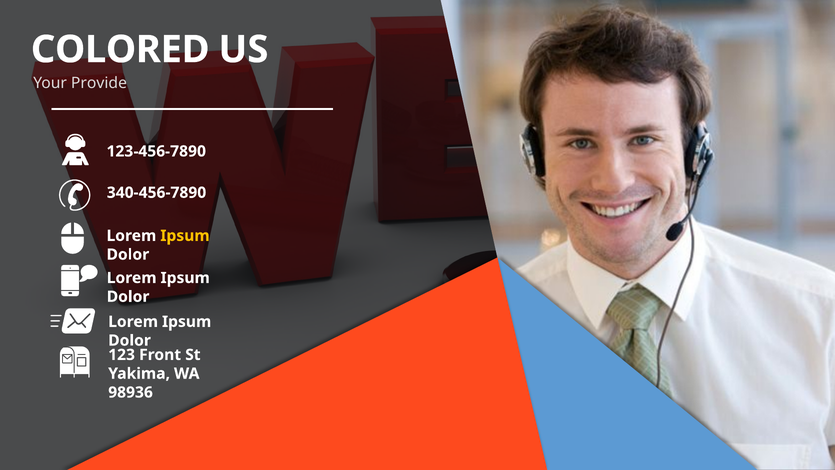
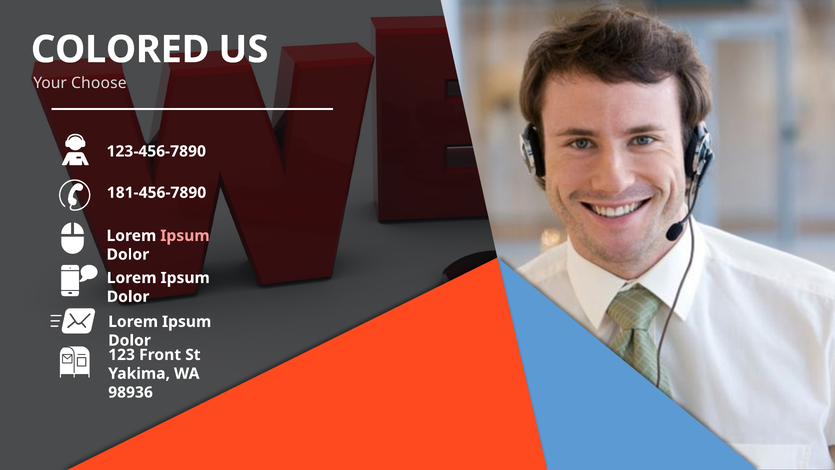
Provide: Provide -> Choose
340-456-7890: 340-456-7890 -> 181-456-7890
Ipsum at (185, 236) colour: yellow -> pink
